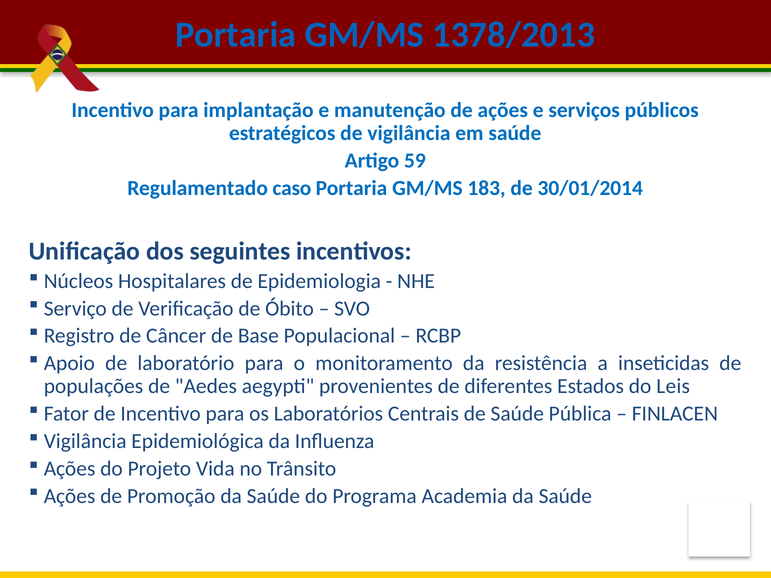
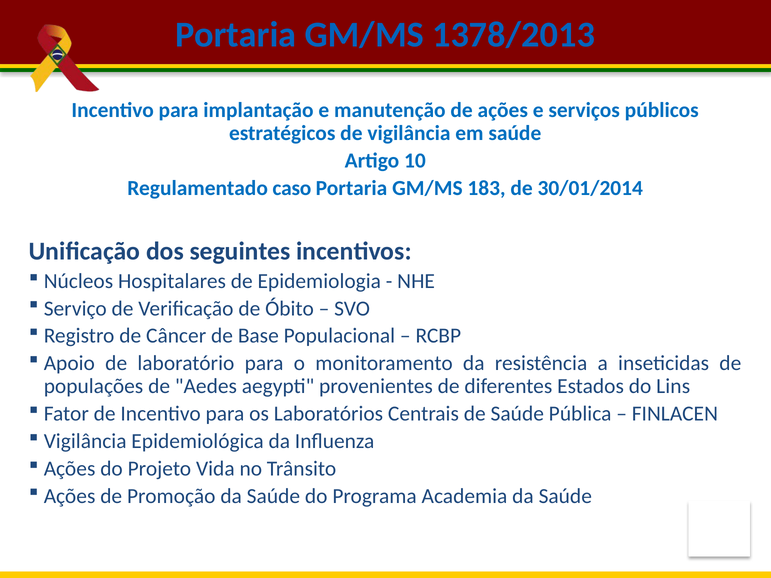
59: 59 -> 10
Leis: Leis -> Lins
